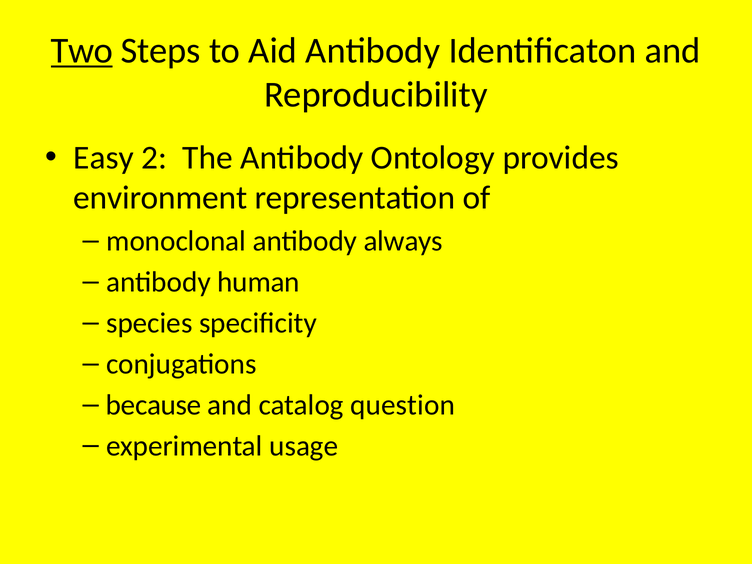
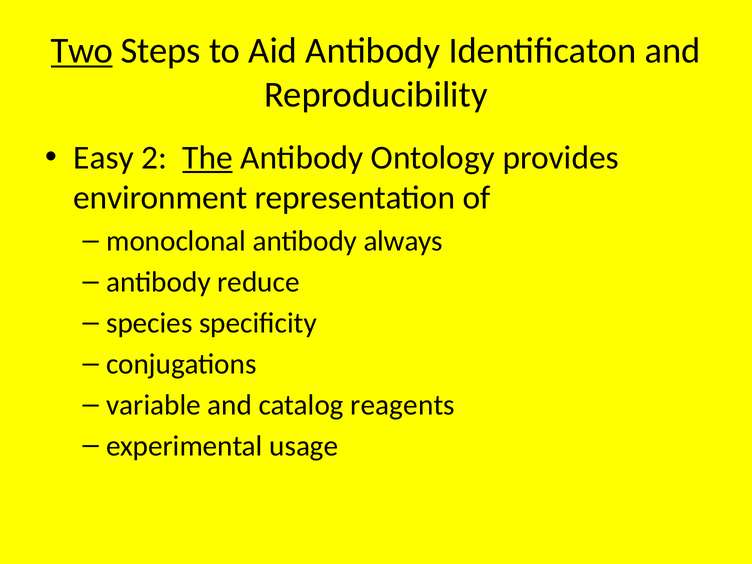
The underline: none -> present
human: human -> reduce
because: because -> variable
question: question -> reagents
